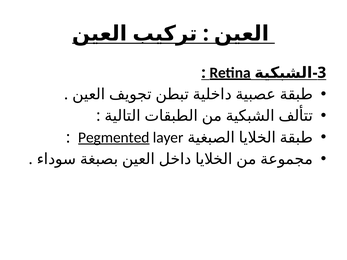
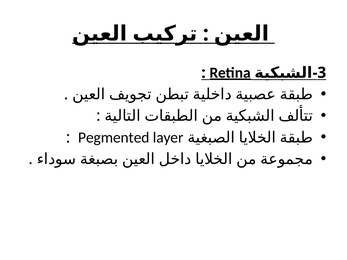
Pegmented underline: present -> none
